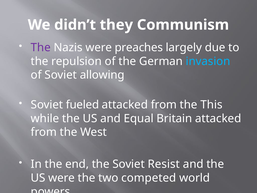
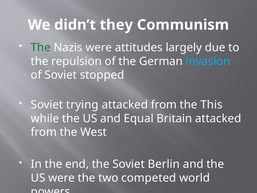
The at (41, 47) colour: purple -> green
preaches: preaches -> attitudes
allowing: allowing -> stopped
fueled: fueled -> trying
Resist: Resist -> Berlin
